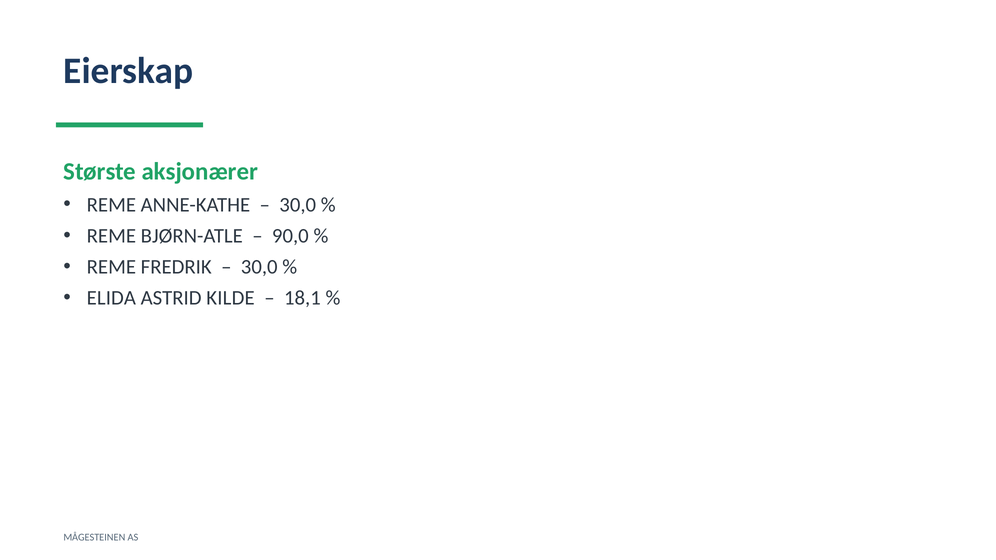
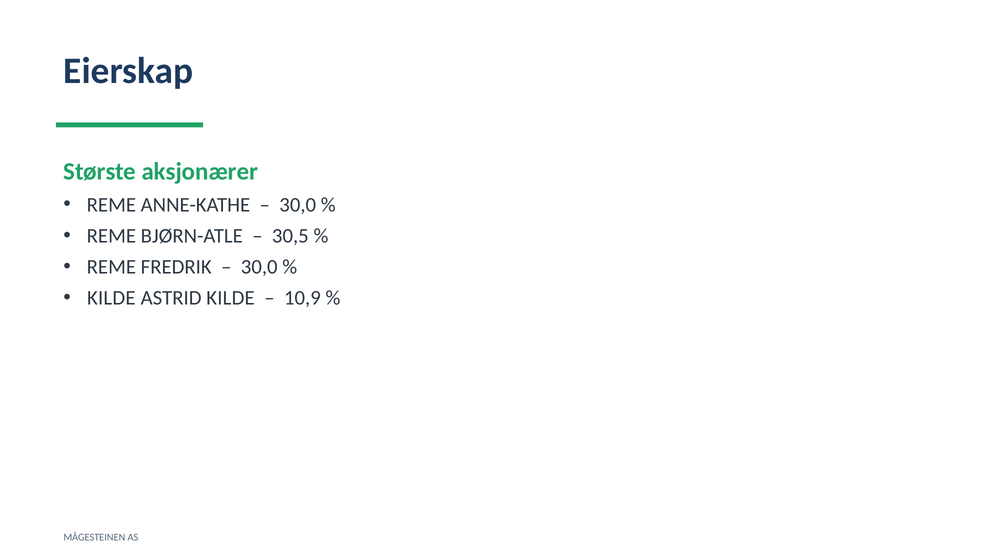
90,0: 90,0 -> 30,5
ELIDA at (111, 298): ELIDA -> KILDE
18,1: 18,1 -> 10,9
